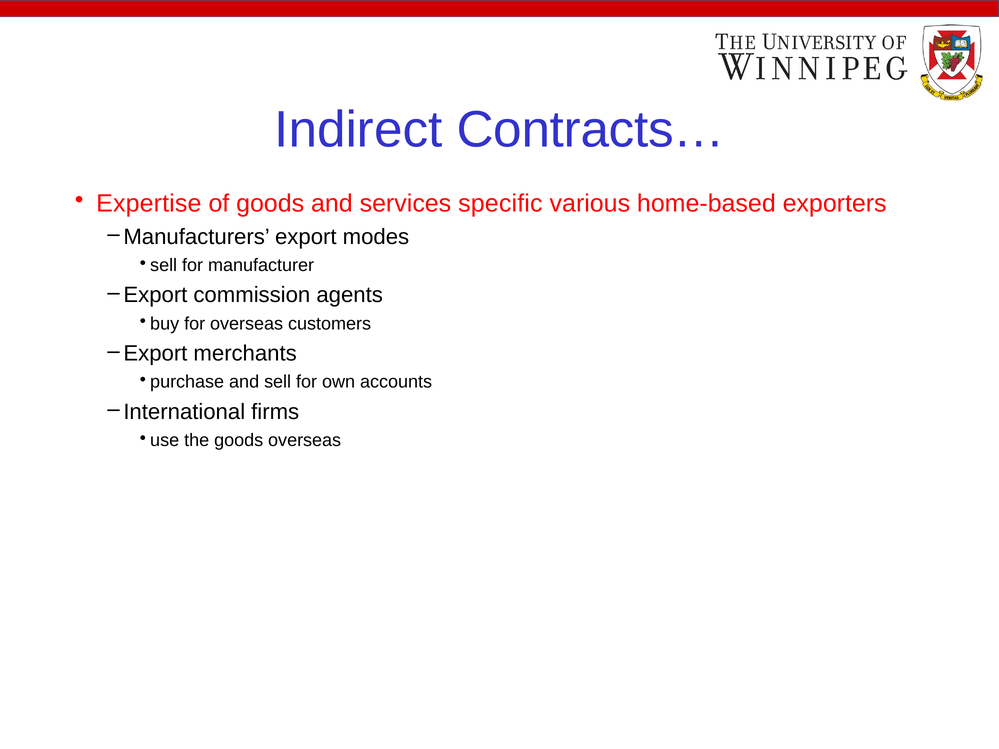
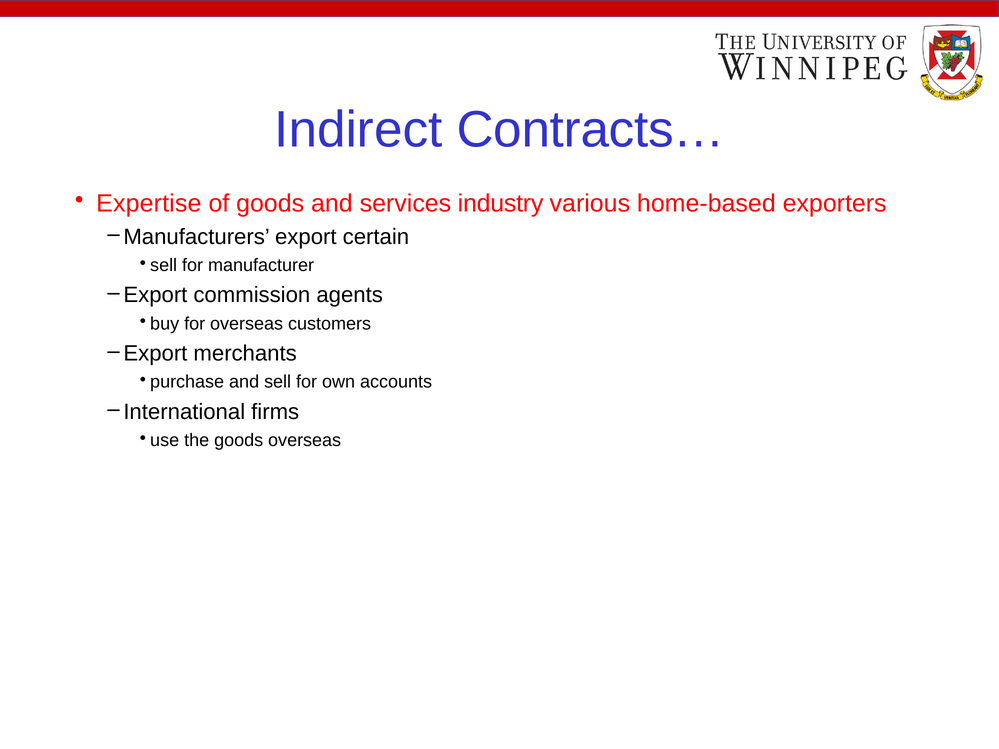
specific: specific -> industry
modes: modes -> certain
